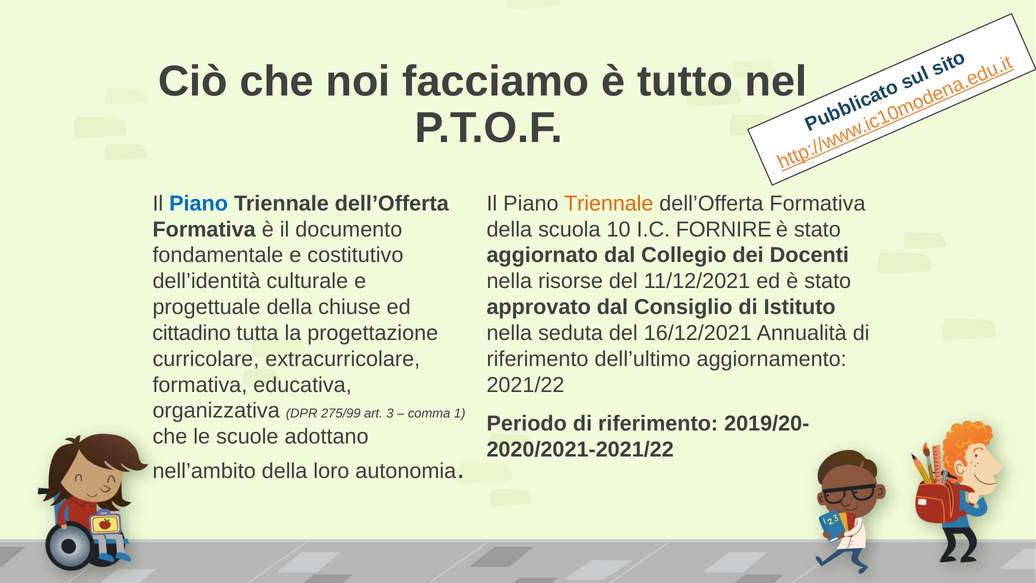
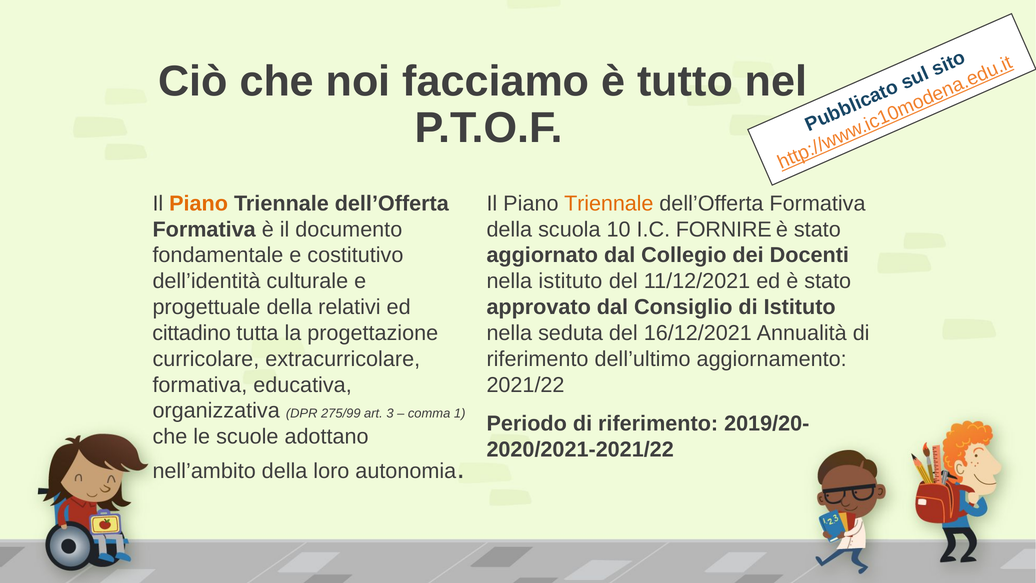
Piano at (199, 203) colour: blue -> orange
nella risorse: risorse -> istituto
chiuse: chiuse -> relativi
